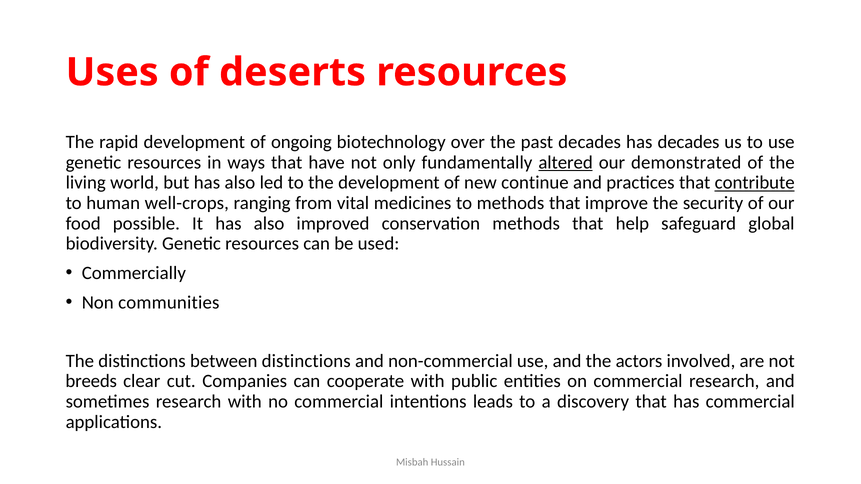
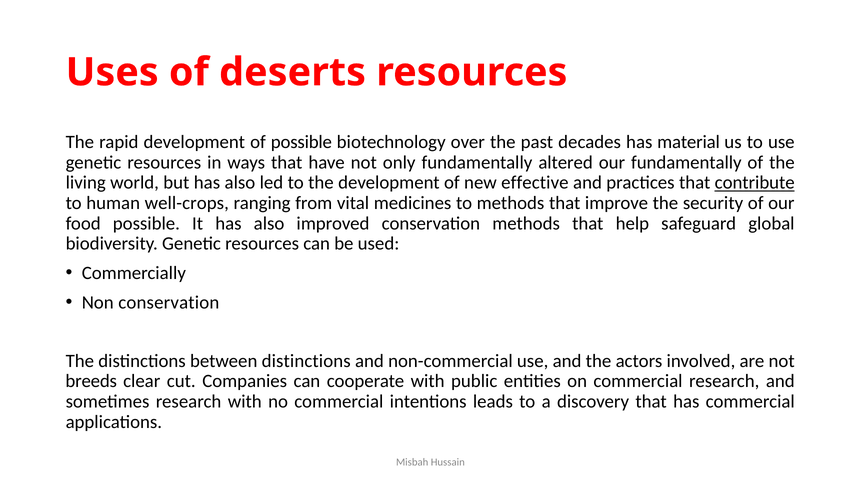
of ongoing: ongoing -> possible
has decades: decades -> material
altered underline: present -> none
our demonstrated: demonstrated -> fundamentally
continue: continue -> effective
Non communities: communities -> conservation
